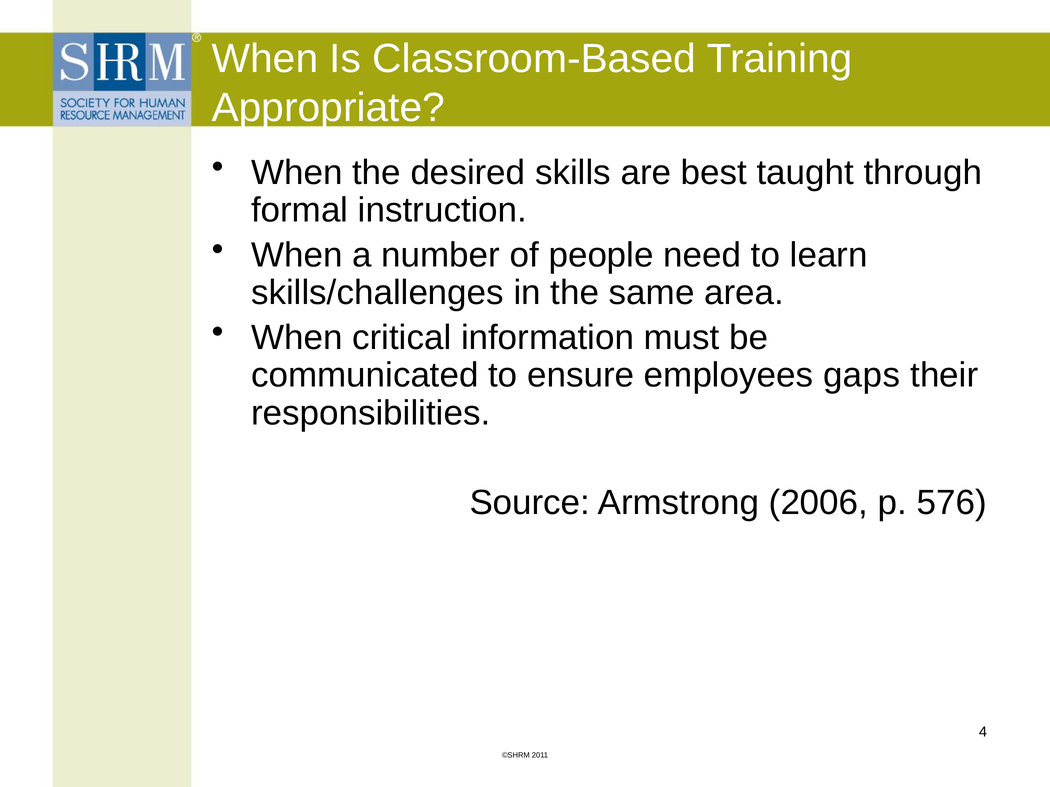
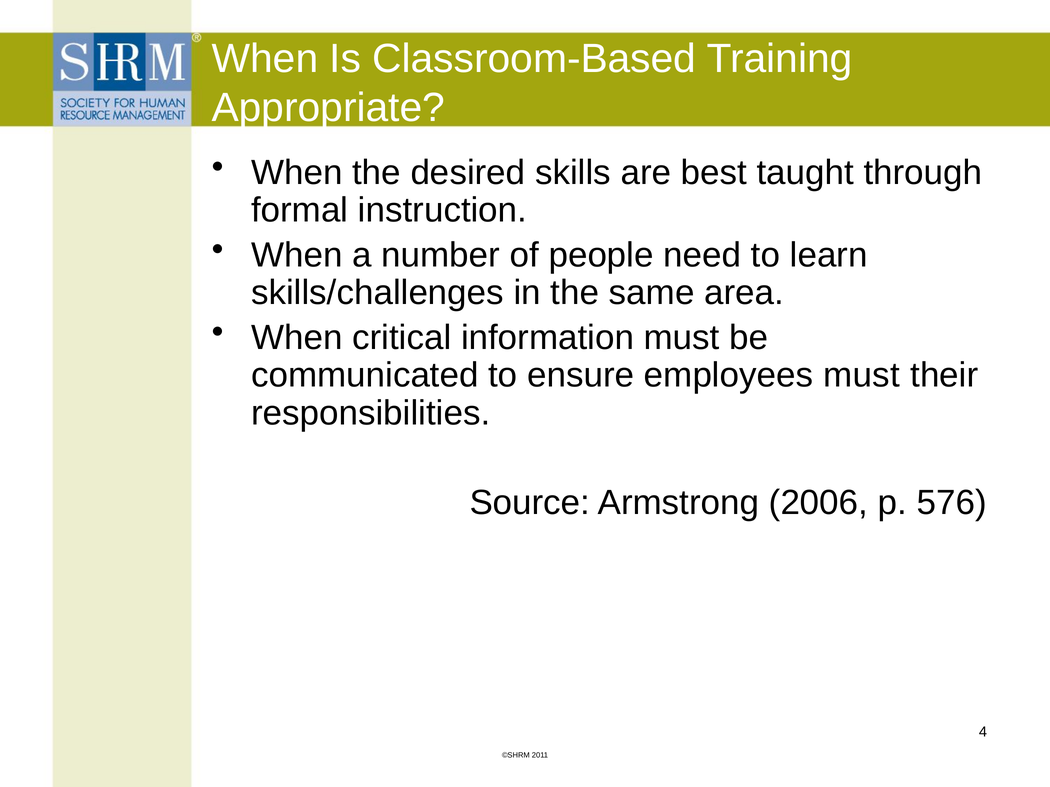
employees gaps: gaps -> must
